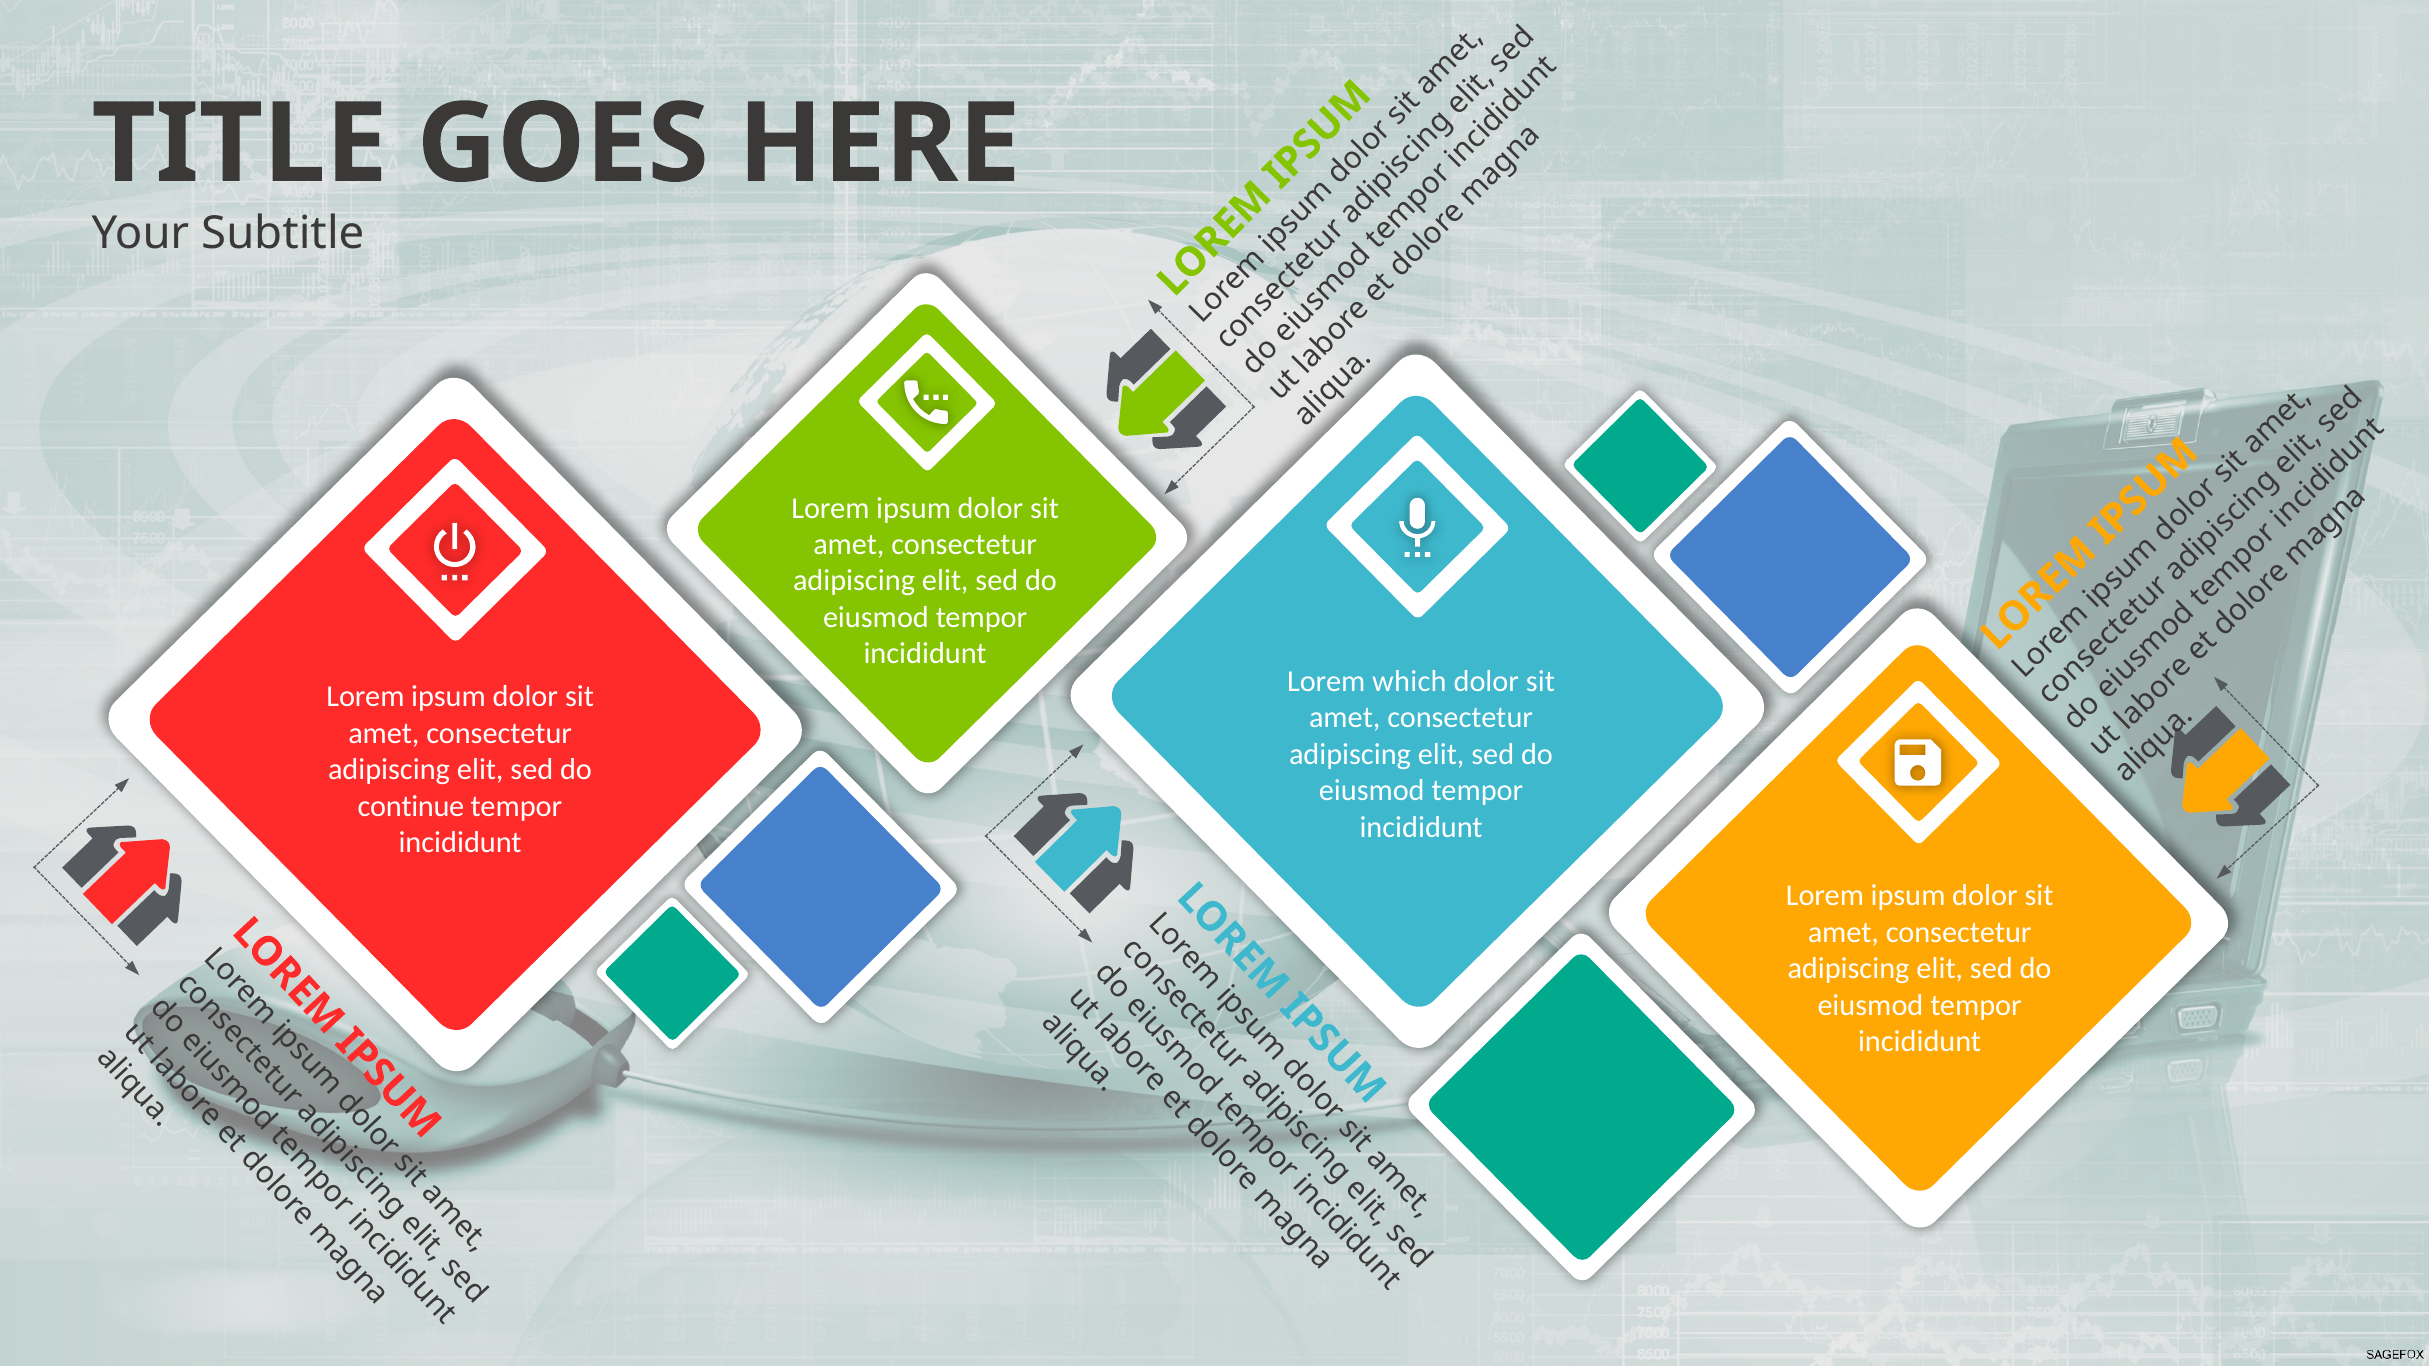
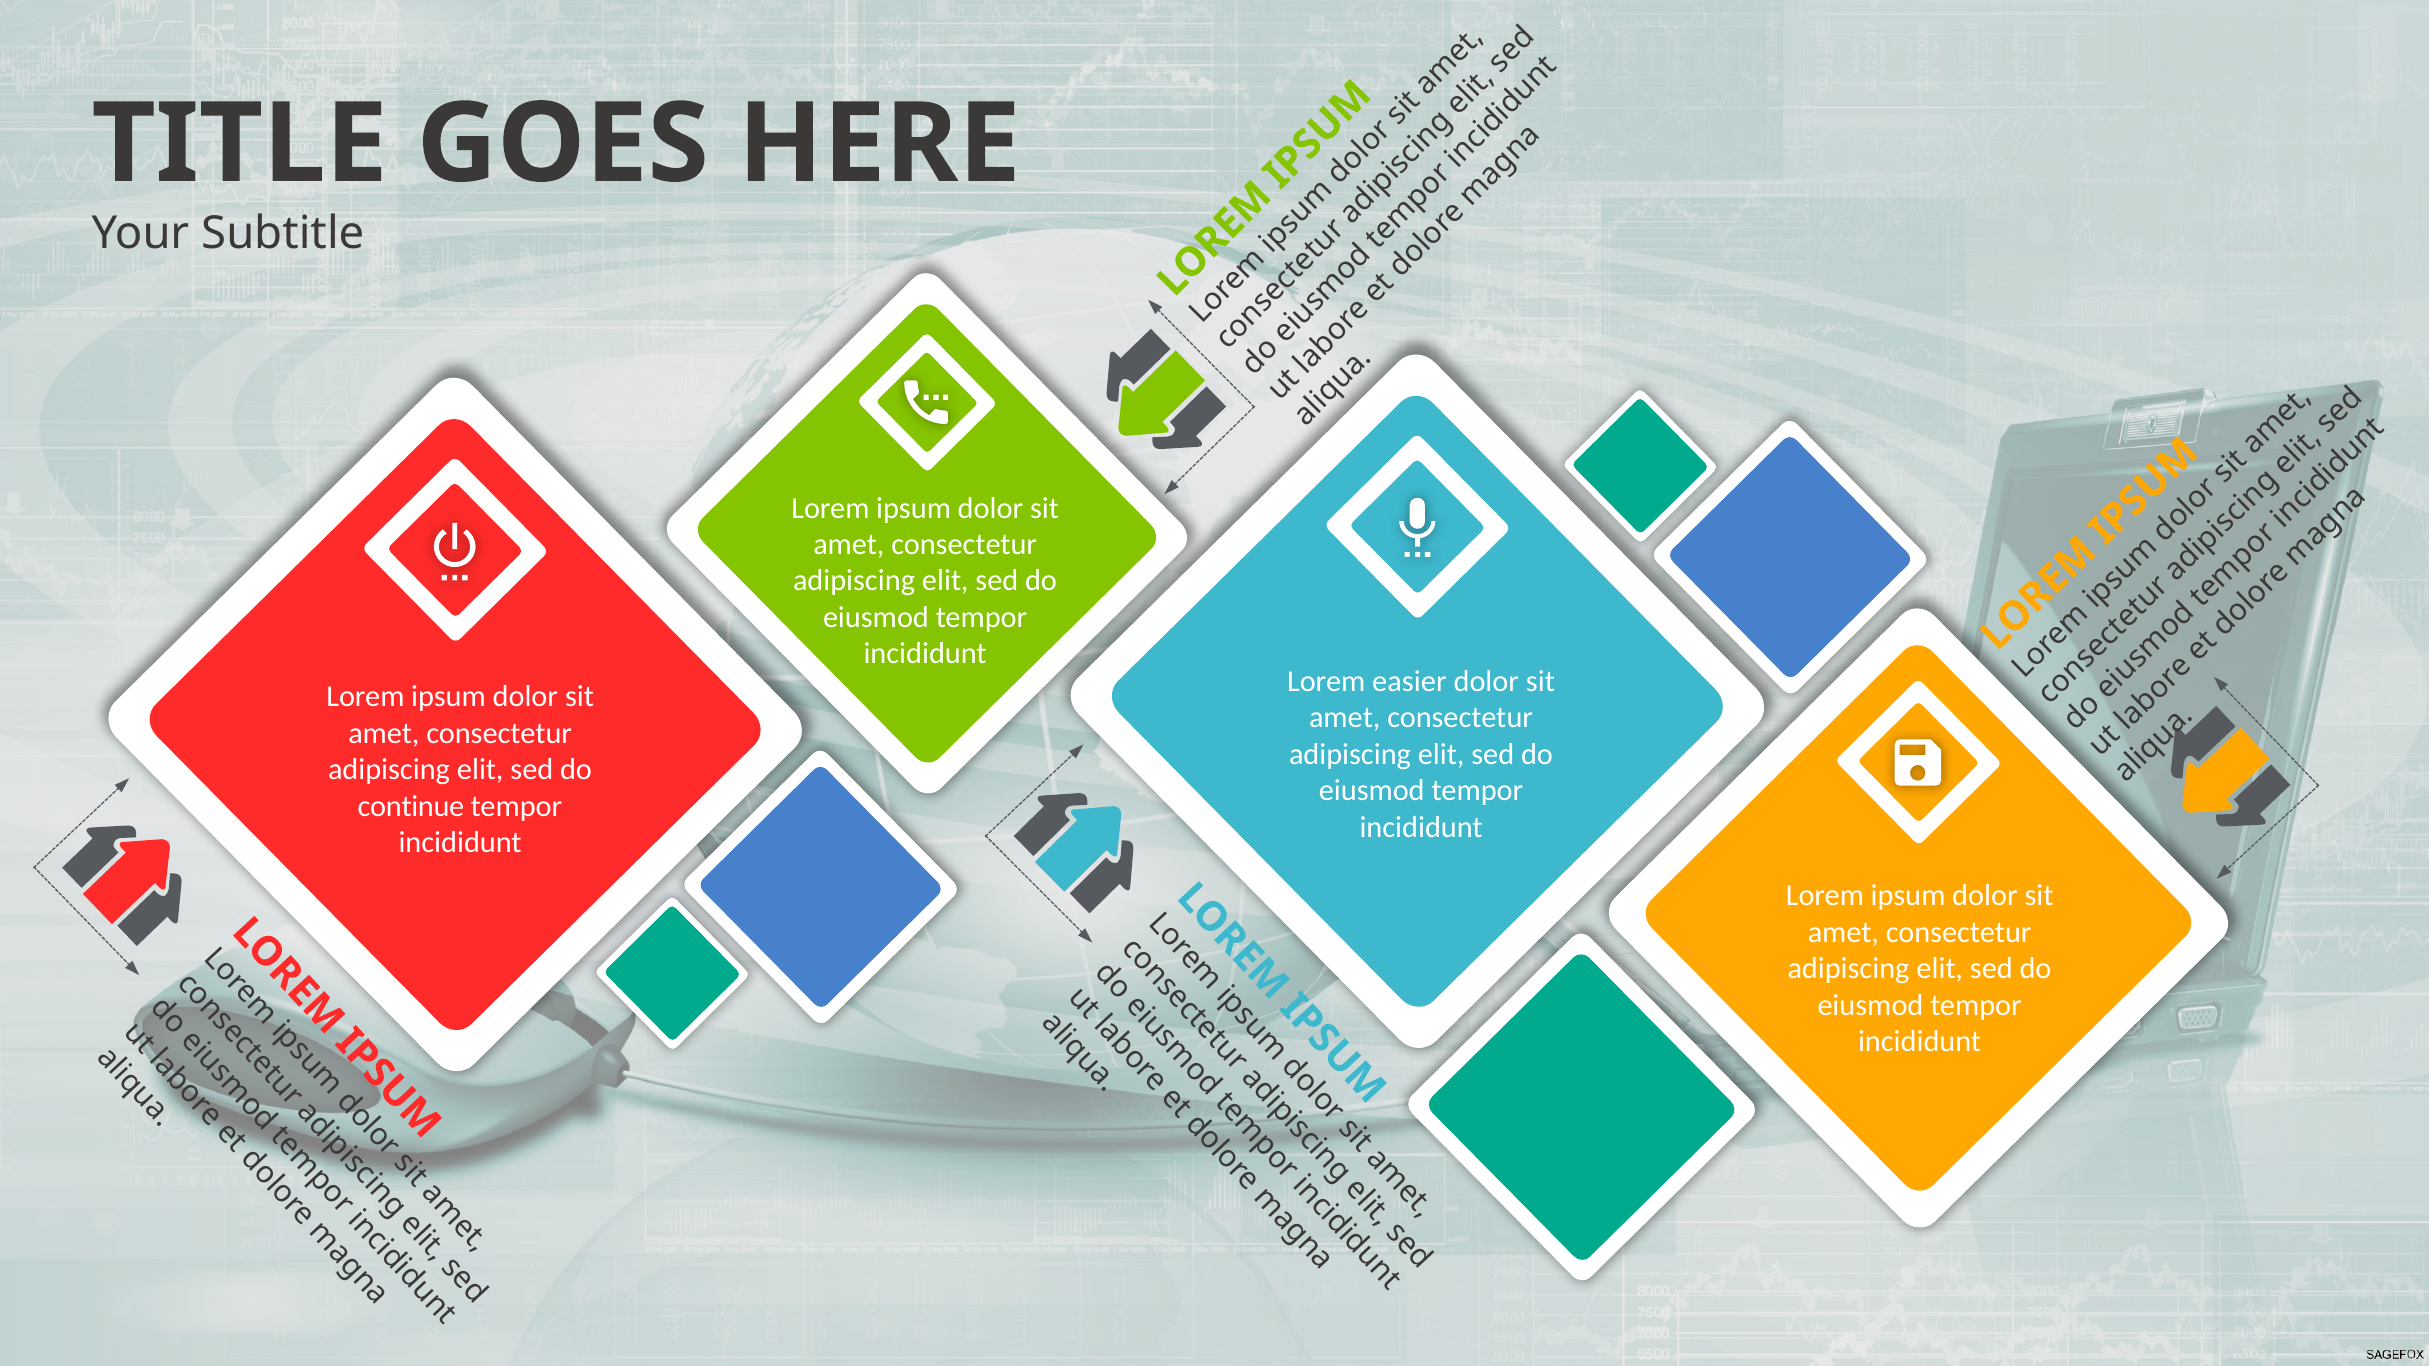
which: which -> easier
